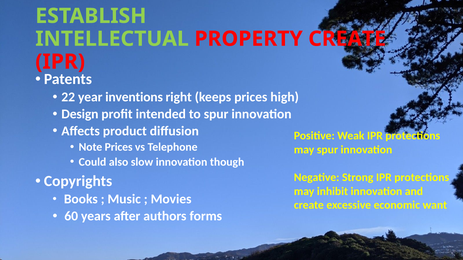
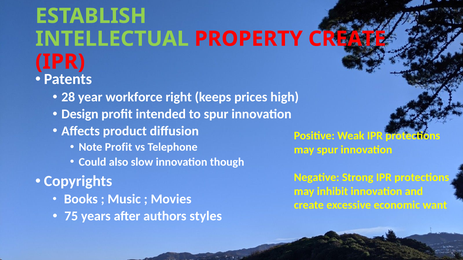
22: 22 -> 28
inventions: inventions -> workforce
Note Prices: Prices -> Profit
60: 60 -> 75
forms: forms -> styles
